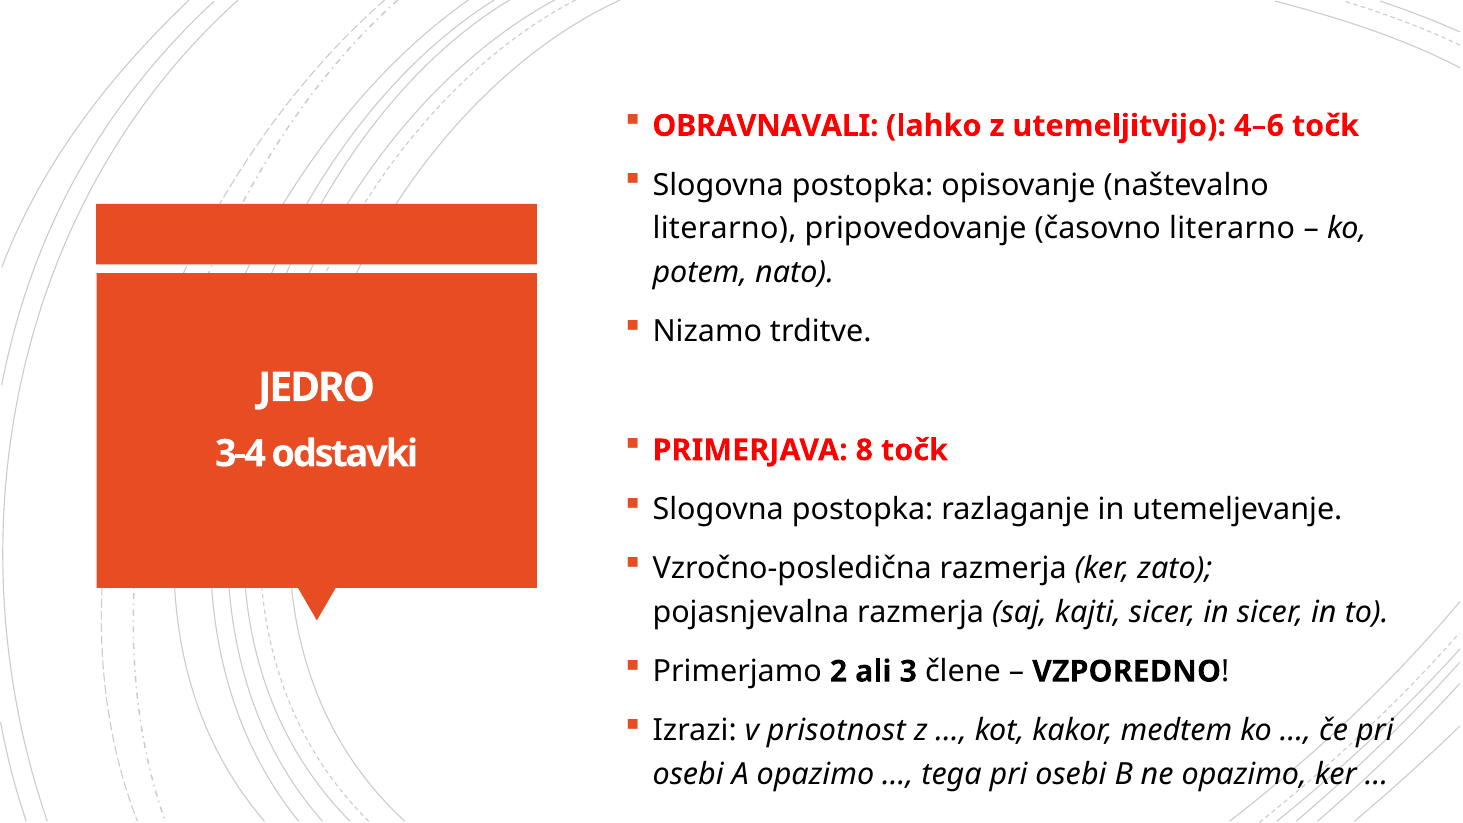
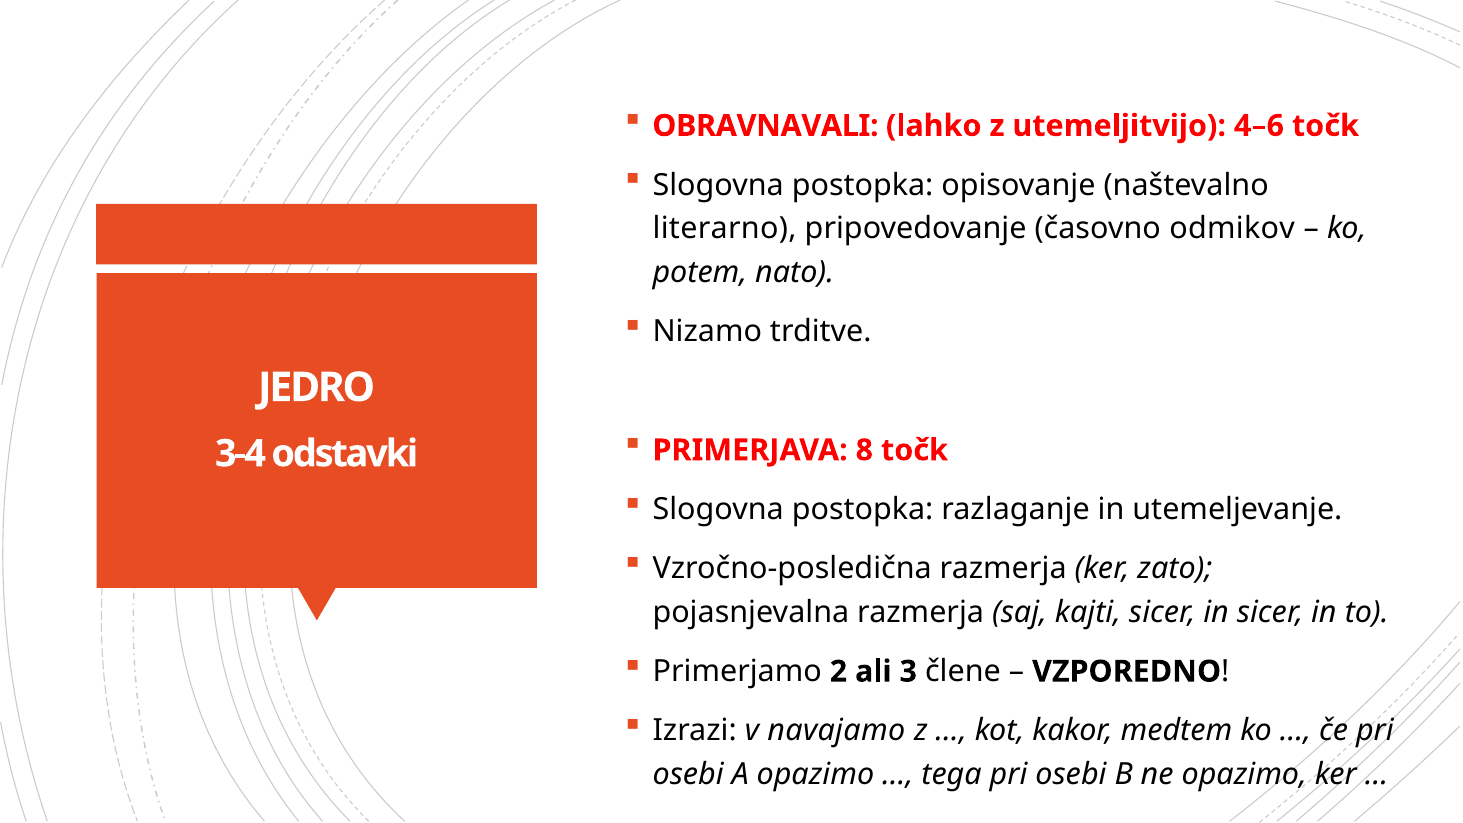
časovno literarno: literarno -> odmikov
prisotnost: prisotnost -> navajamo
